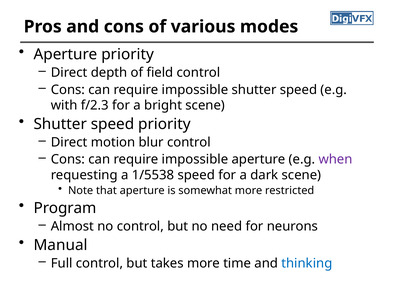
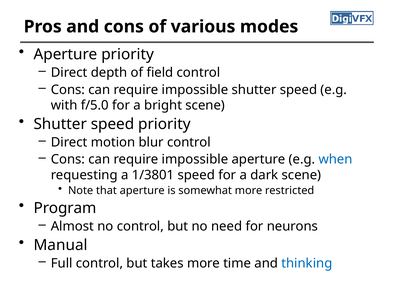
f/2.3: f/2.3 -> f/5.0
when colour: purple -> blue
1/5538: 1/5538 -> 1/3801
